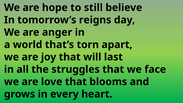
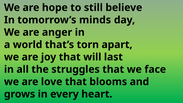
reigns: reigns -> minds
